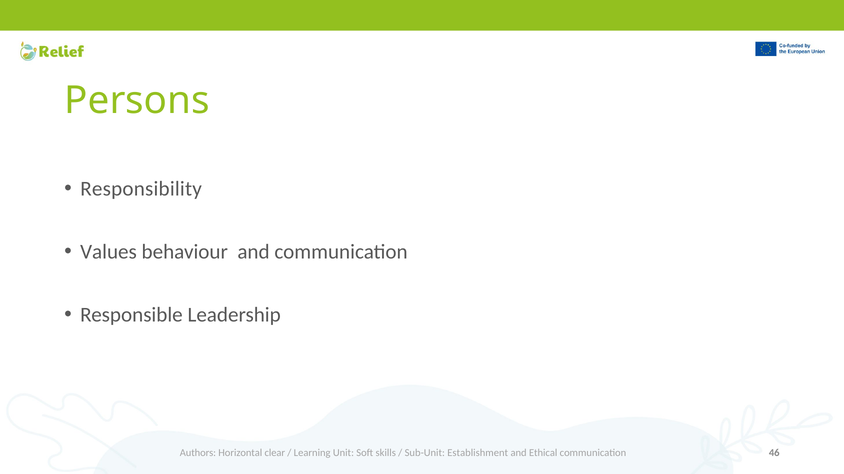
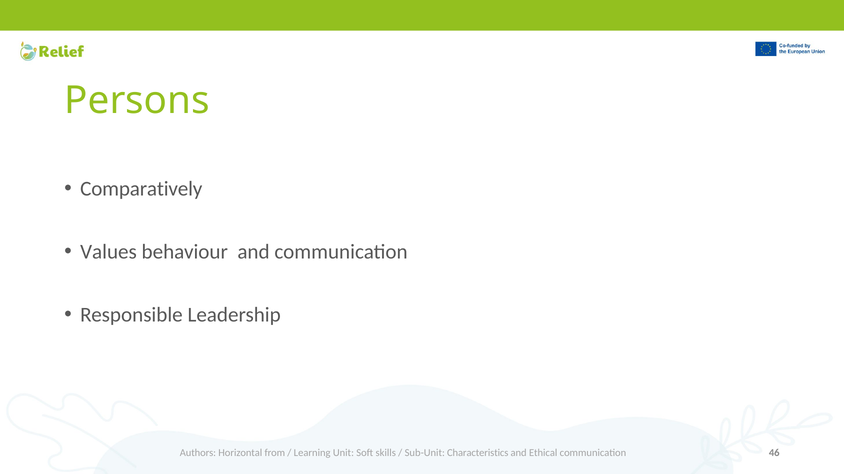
Responsibility: Responsibility -> Comparatively
clear: clear -> from
Establishment: Establishment -> Characteristics
